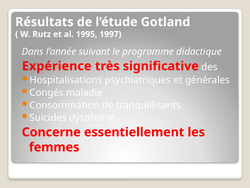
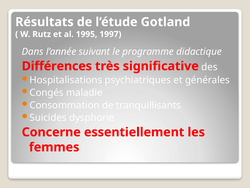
Expérience: Expérience -> Différences
